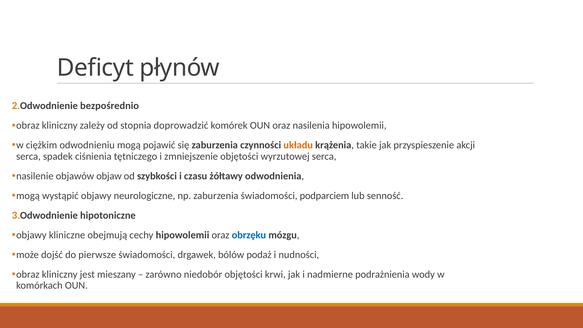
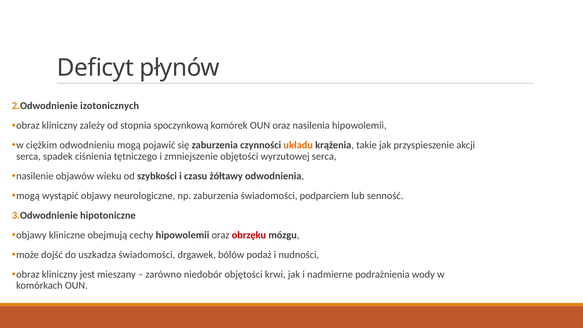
bezpośrednio: bezpośrednio -> izotonicznych
doprowadzić: doprowadzić -> spoczynkową
objaw: objaw -> wieku
obrzęku colour: blue -> red
pierwsze: pierwsze -> uszkadza
